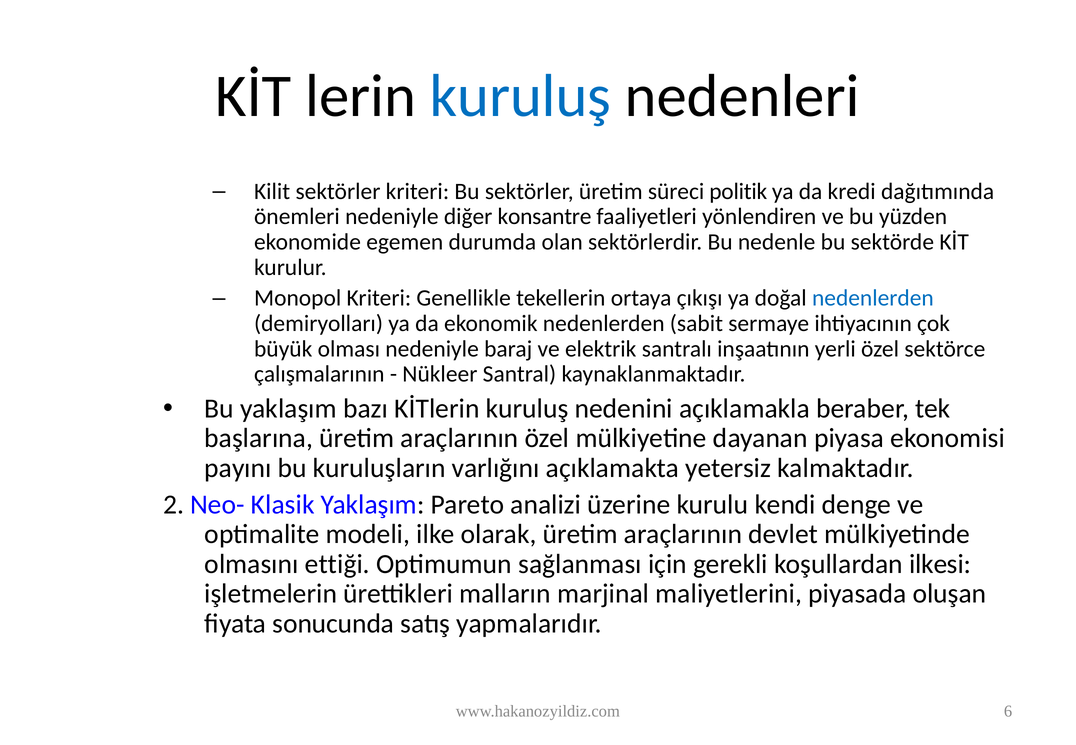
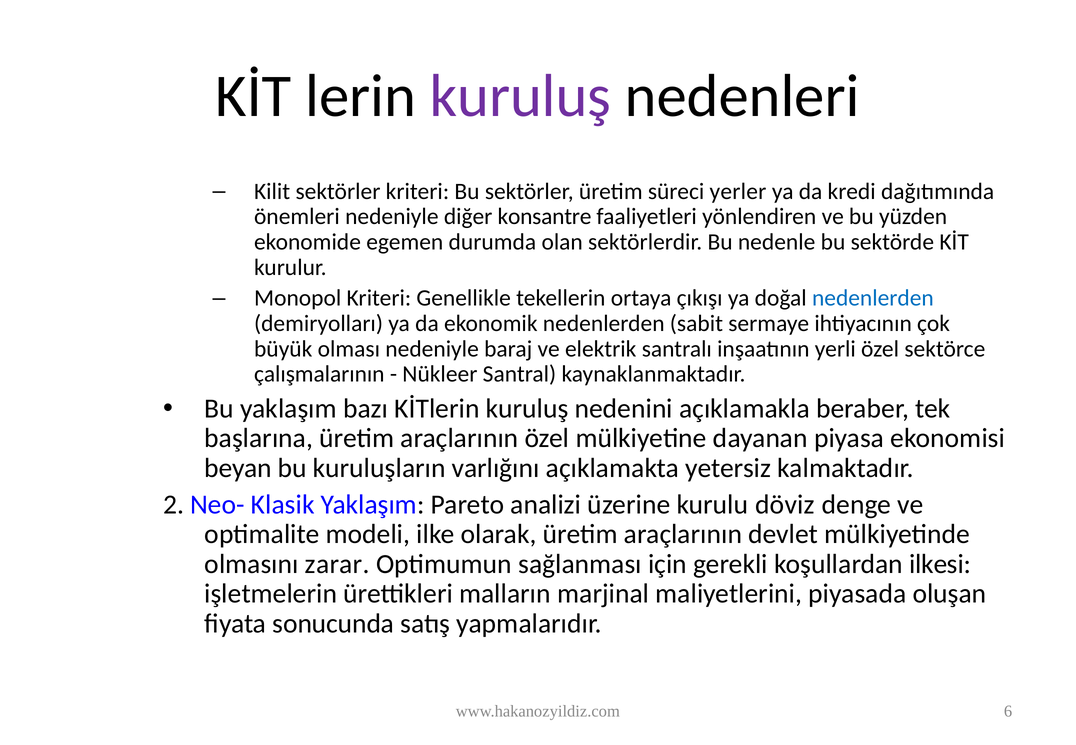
kuruluş at (520, 96) colour: blue -> purple
politik: politik -> yerler
payını: payını -> beyan
kendi: kendi -> döviz
ettiği: ettiği -> zarar
